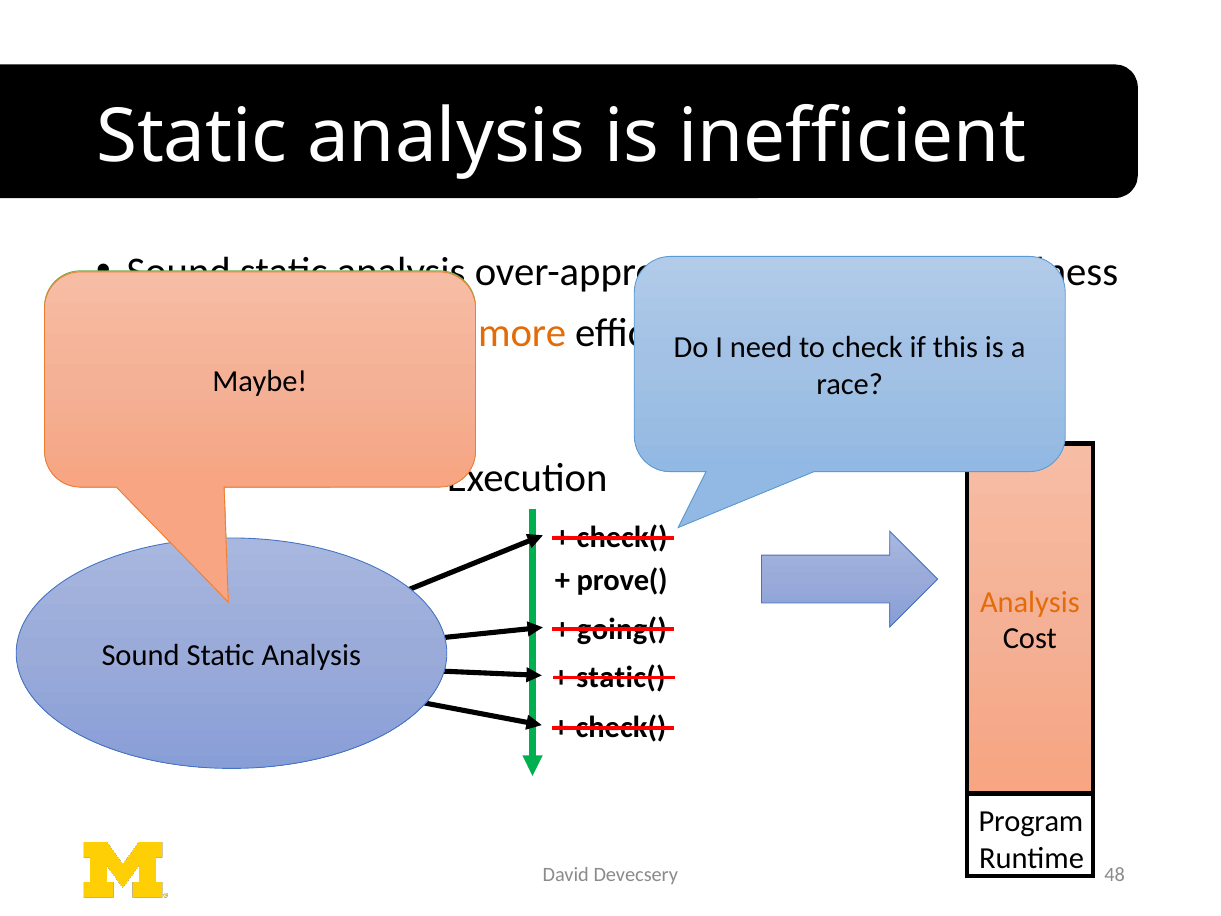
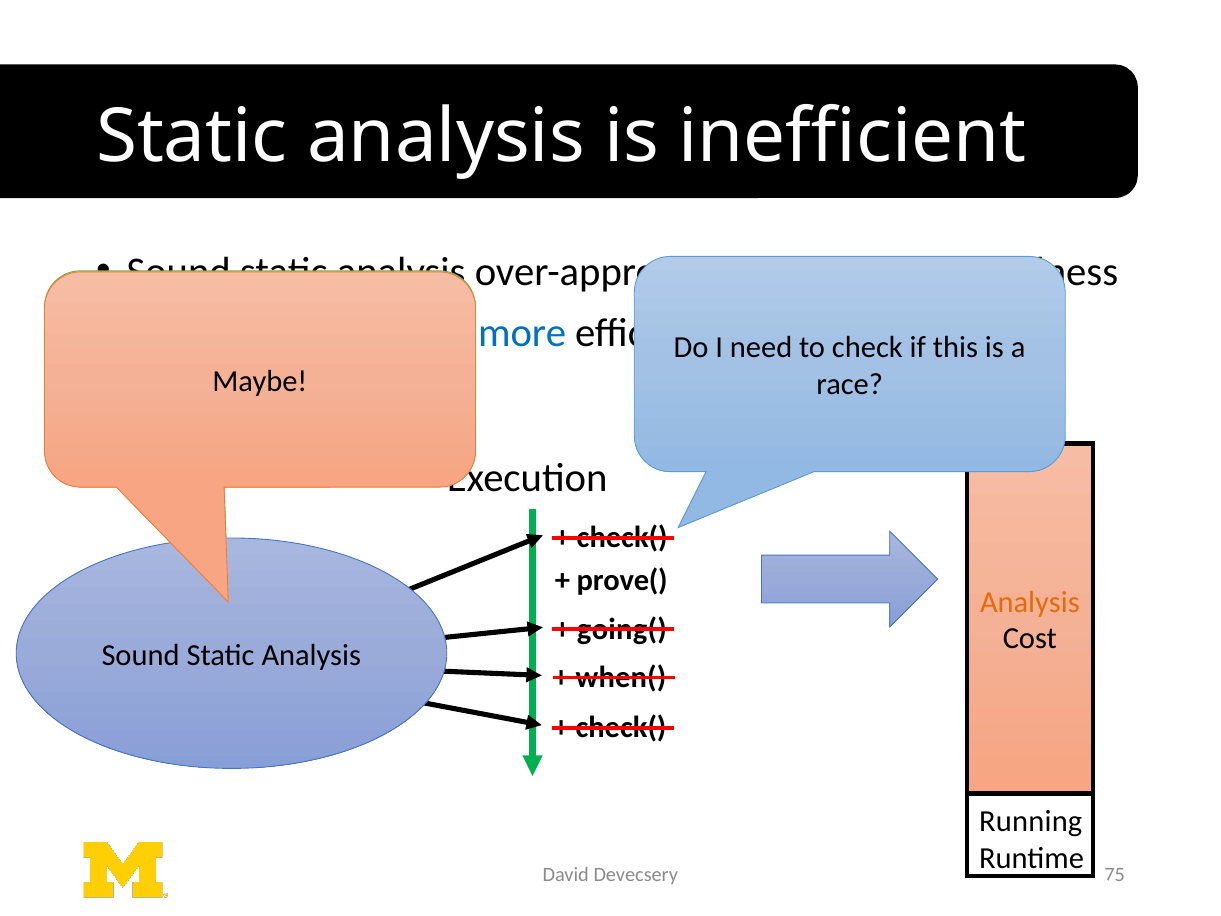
more colour: orange -> blue
static(: static( -> when(
Program: Program -> Running
48: 48 -> 75
